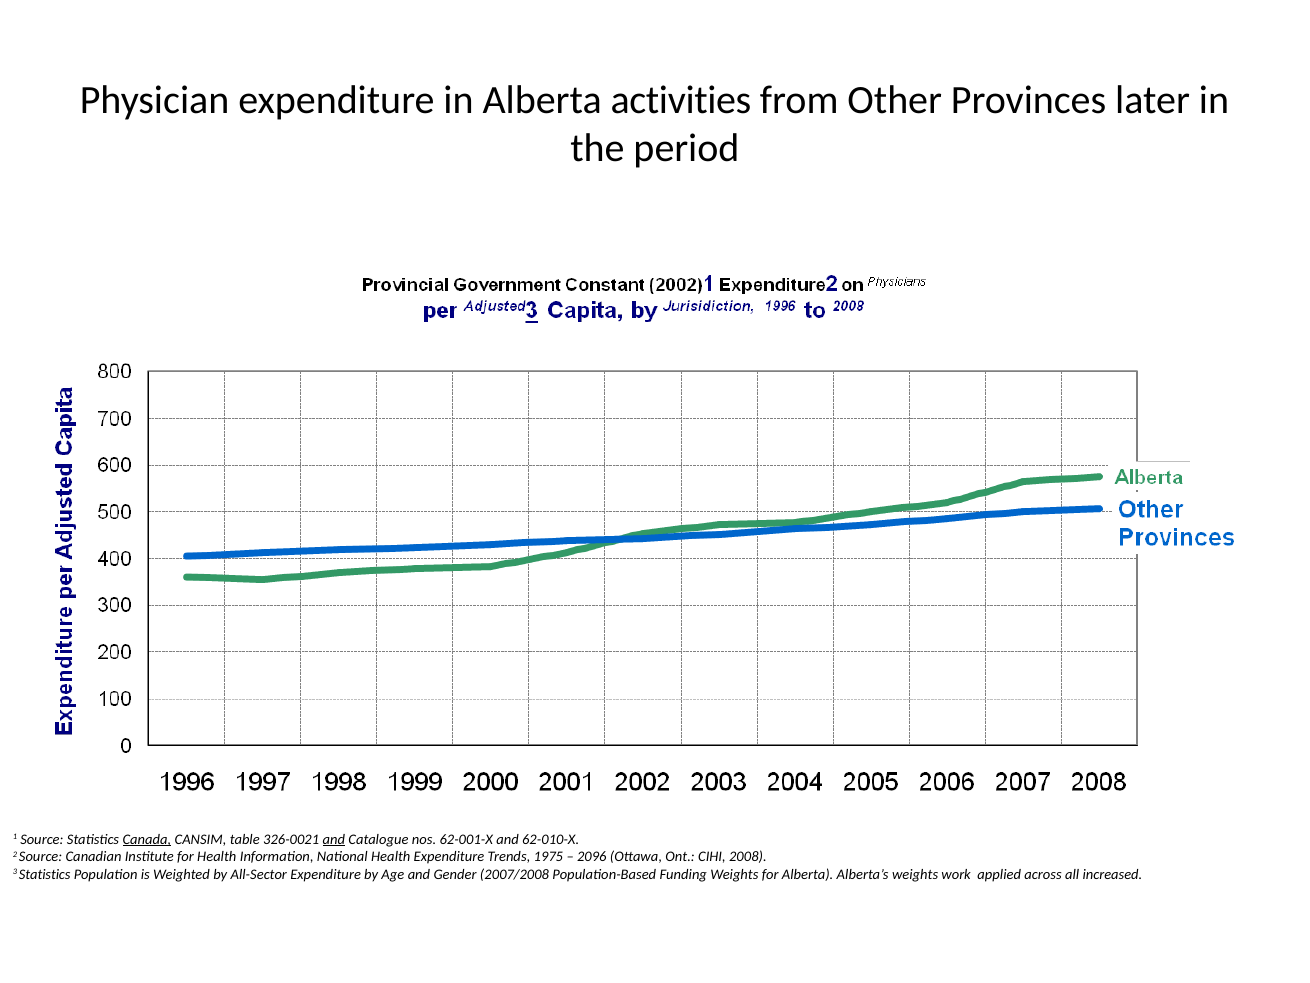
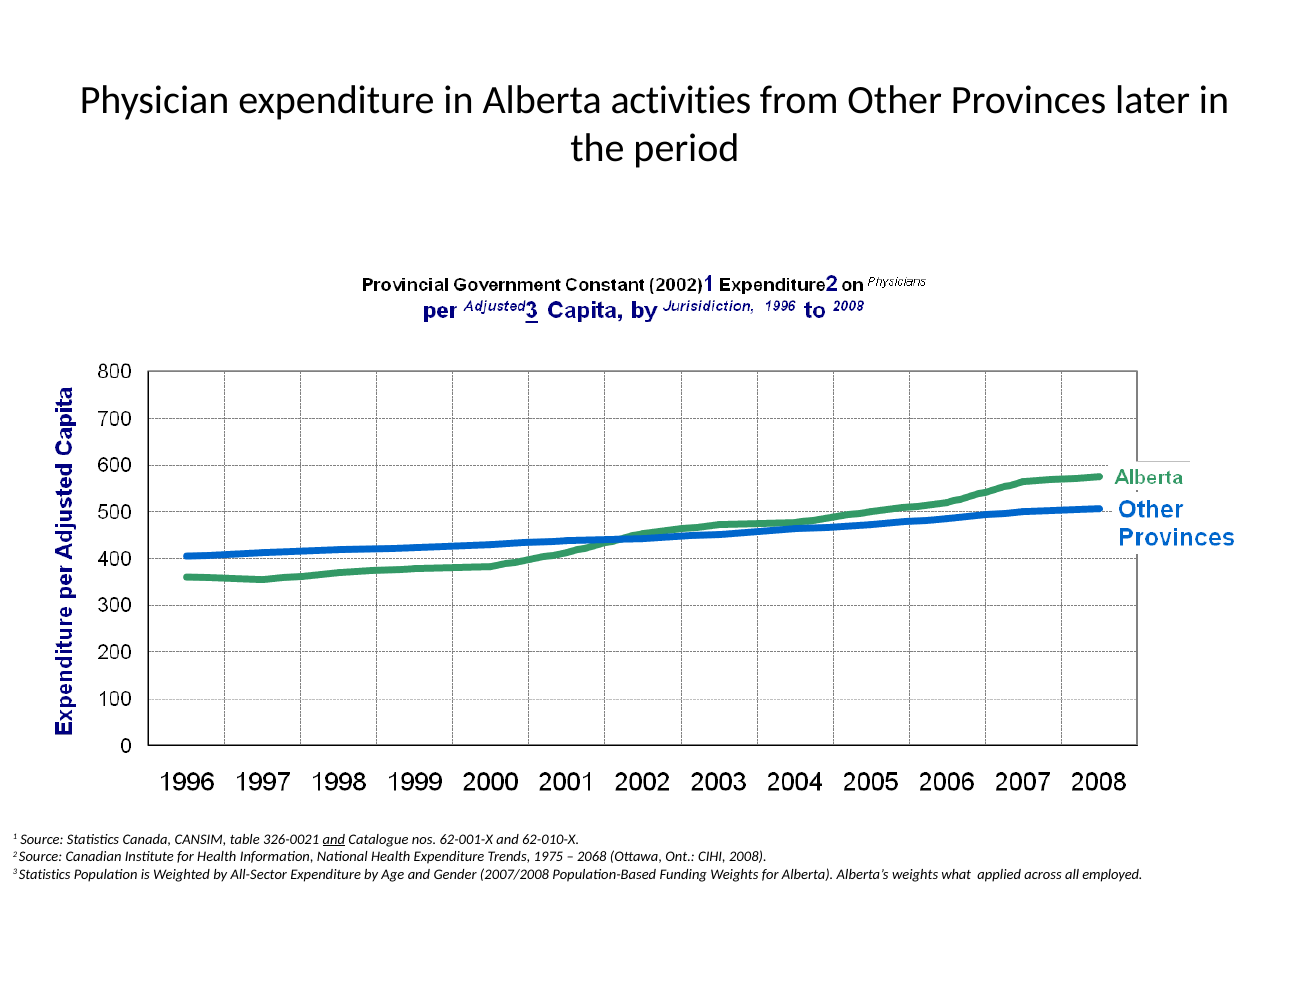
Canada underline: present -> none
2096: 2096 -> 2068
work: work -> what
increased: increased -> employed
